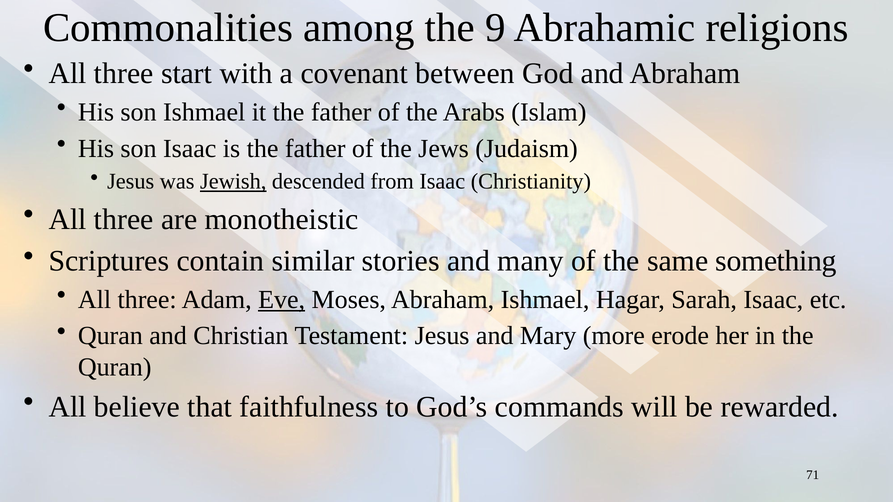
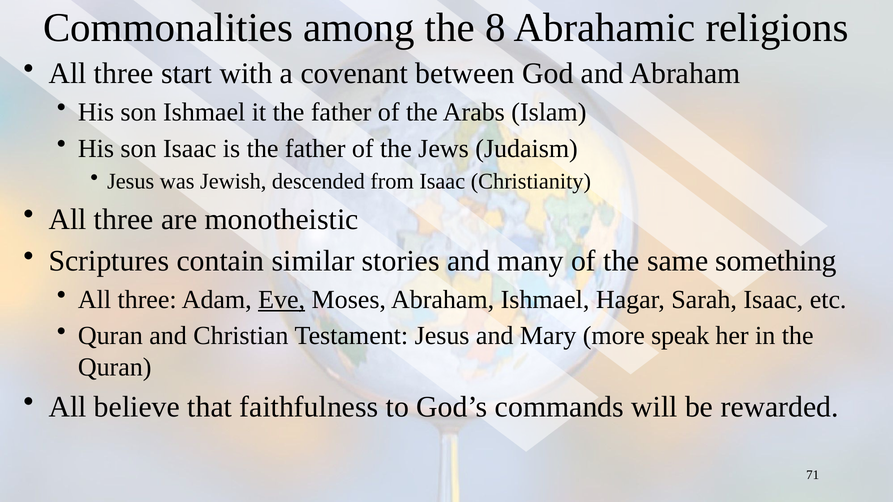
9: 9 -> 8
Jewish underline: present -> none
erode: erode -> speak
